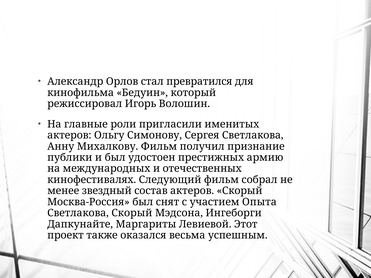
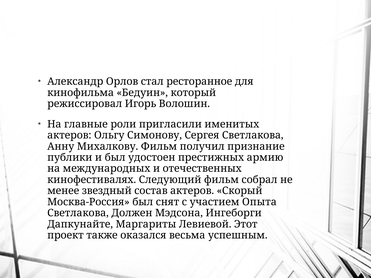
превратился: превратился -> ресторанное
Светлакова Скорый: Скорый -> Должен
